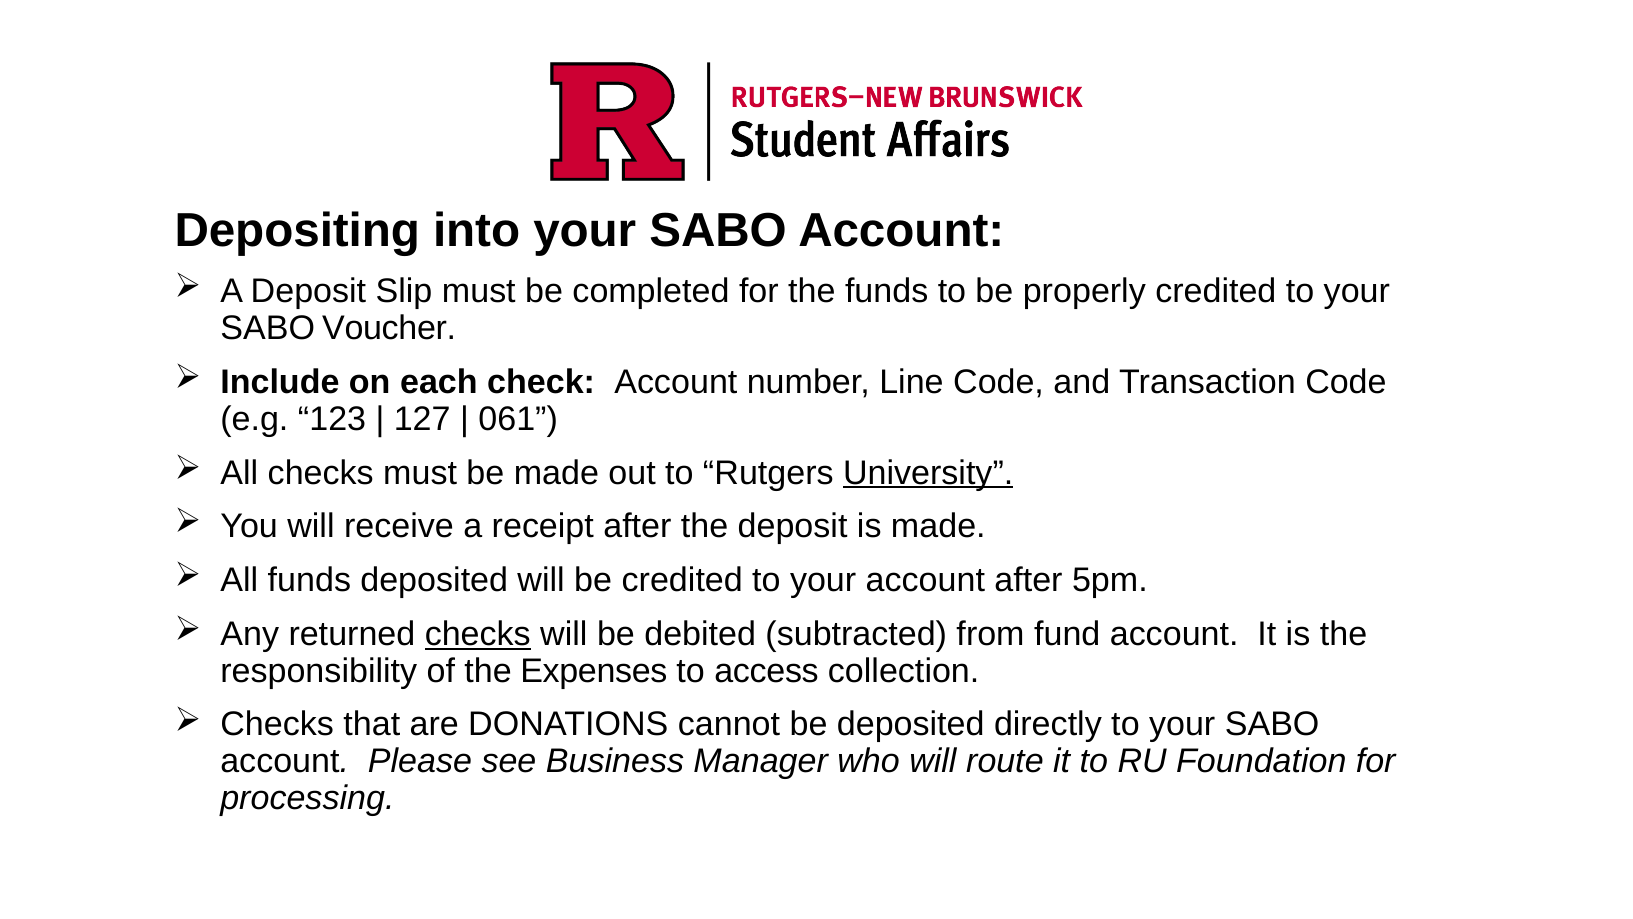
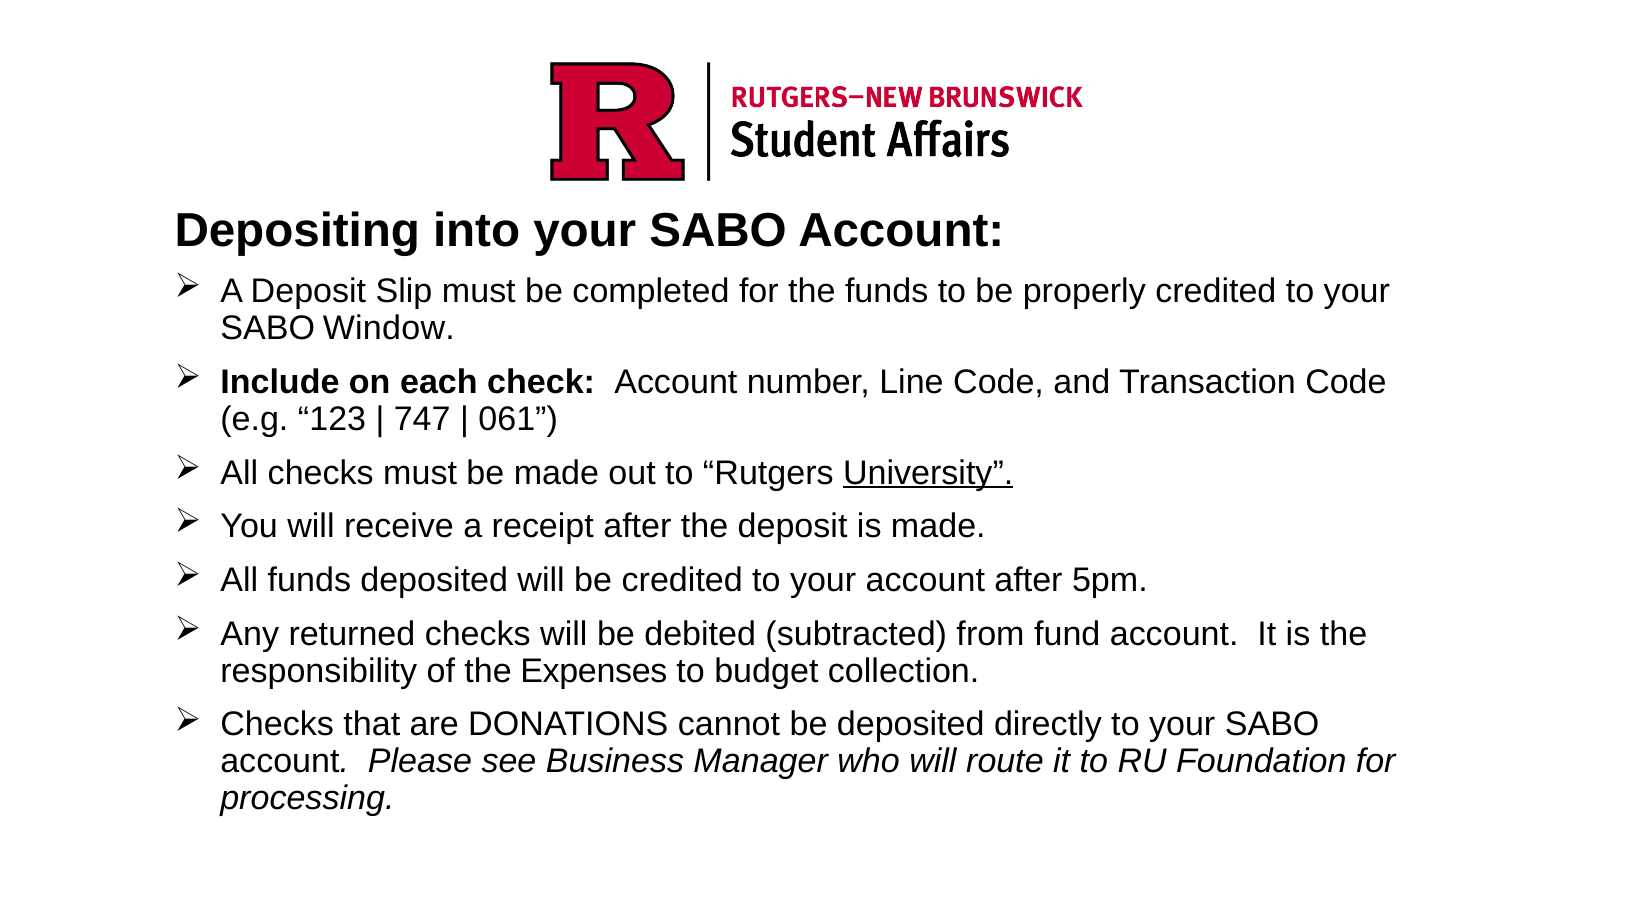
Voucher: Voucher -> Window
127: 127 -> 747
checks at (478, 634) underline: present -> none
access: access -> budget
